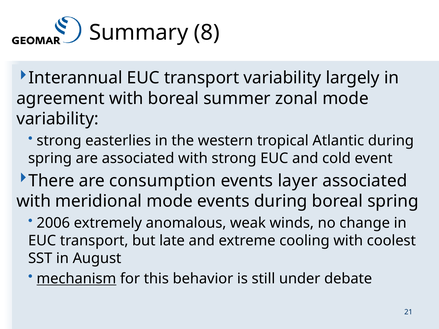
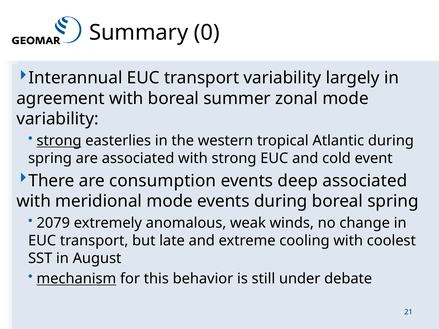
8: 8 -> 0
strong at (59, 141) underline: none -> present
layer: layer -> deep
2006: 2006 -> 2079
